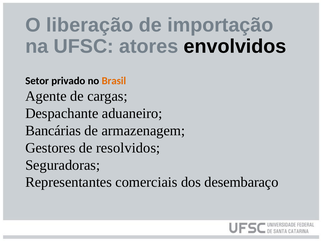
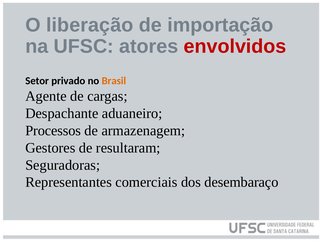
envolvidos colour: black -> red
Bancárias: Bancárias -> Processos
resolvidos: resolvidos -> resultaram
